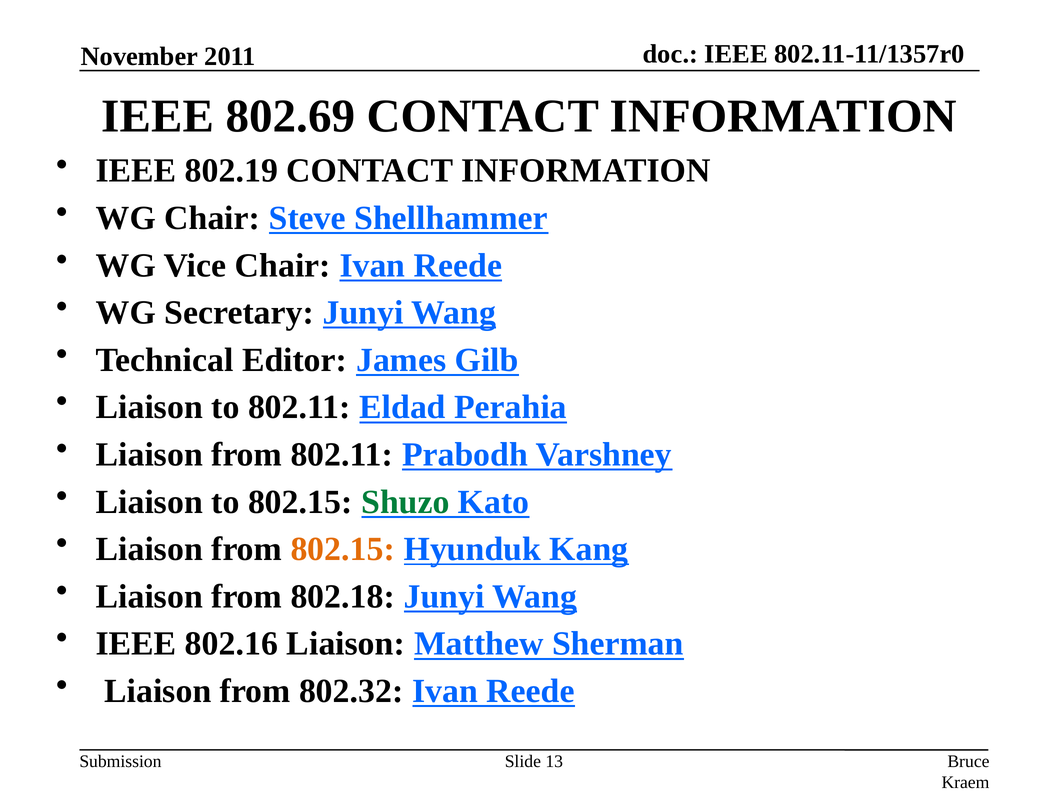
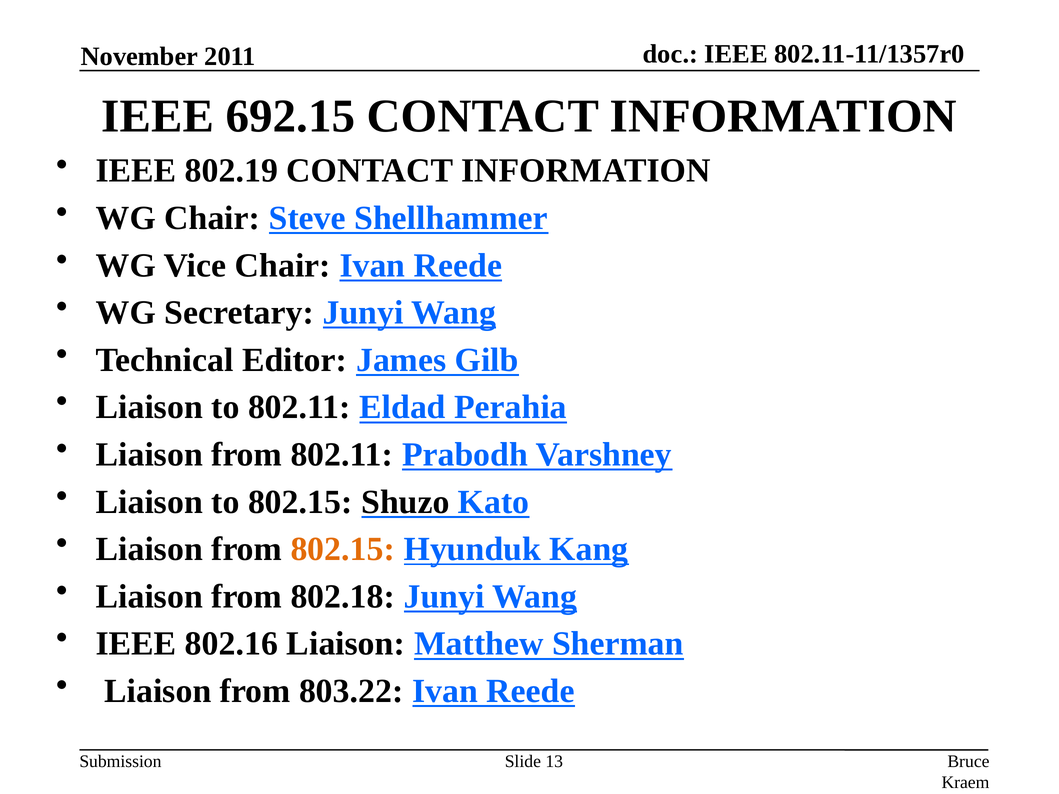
802.69: 802.69 -> 692.15
Shuzo colour: green -> black
802.32: 802.32 -> 803.22
